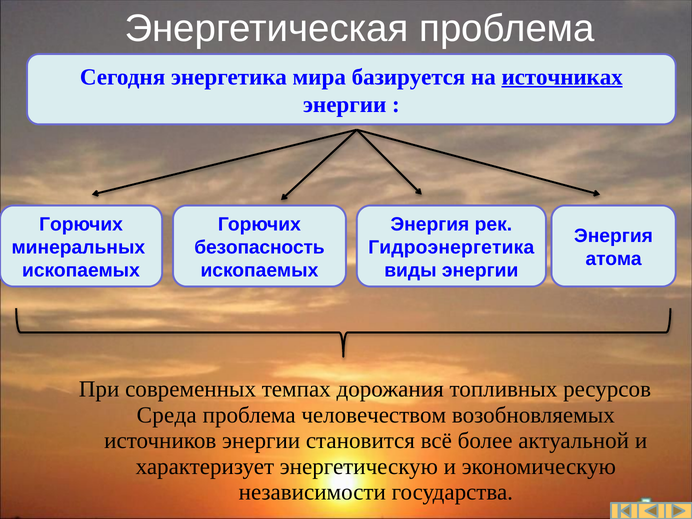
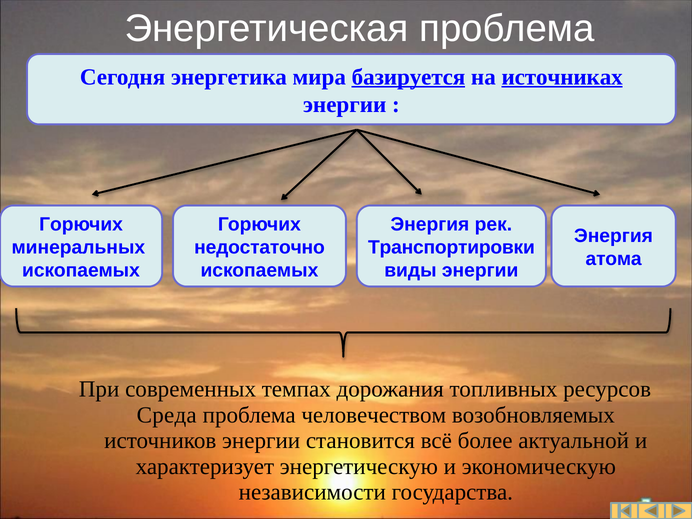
базируется underline: none -> present
безопасность: безопасность -> недостаточно
Гидроэнергетика: Гидроэнергетика -> Транспортировки
